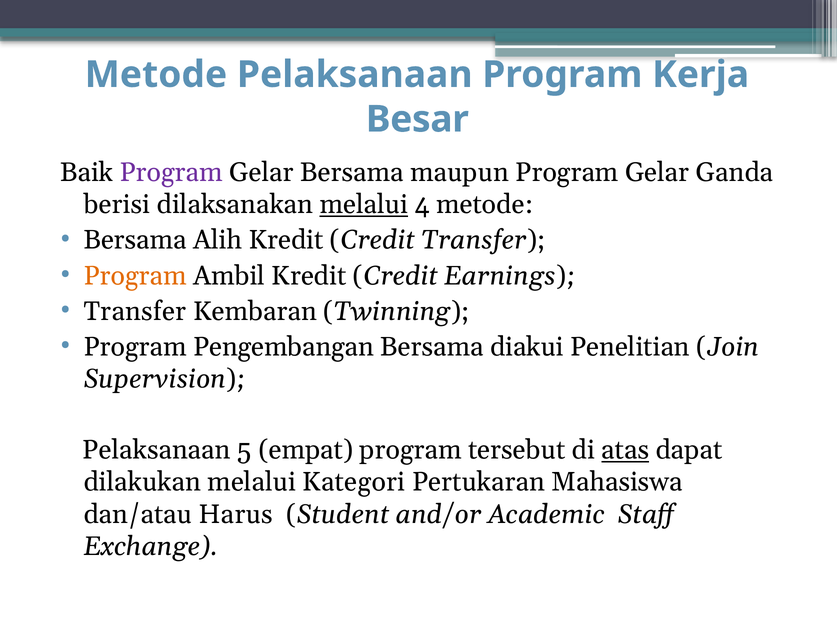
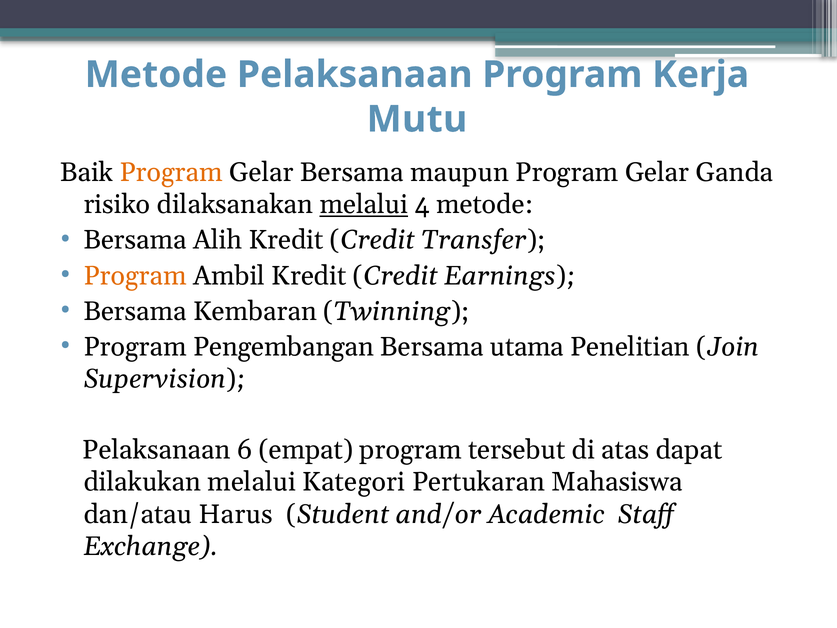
Besar: Besar -> Mutu
Program at (171, 172) colour: purple -> orange
berisi: berisi -> risiko
Transfer at (135, 311): Transfer -> Bersama
diakui: diakui -> utama
5: 5 -> 6
atas underline: present -> none
